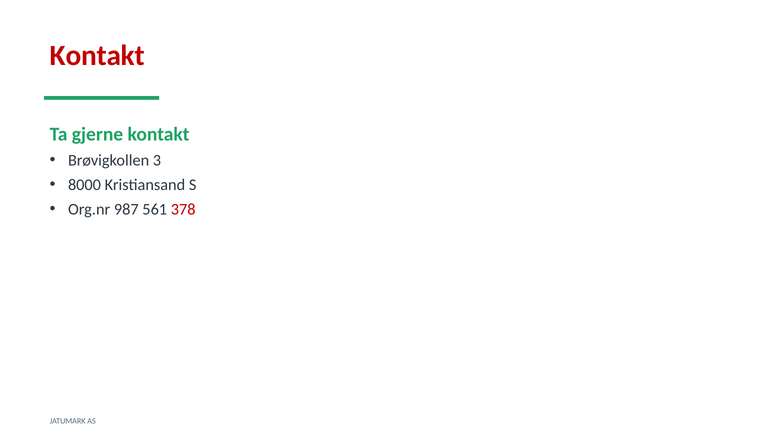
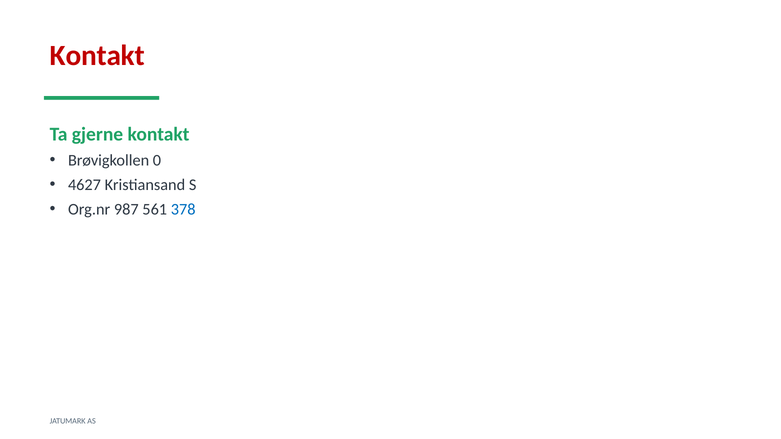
3: 3 -> 0
8000: 8000 -> 4627
378 colour: red -> blue
